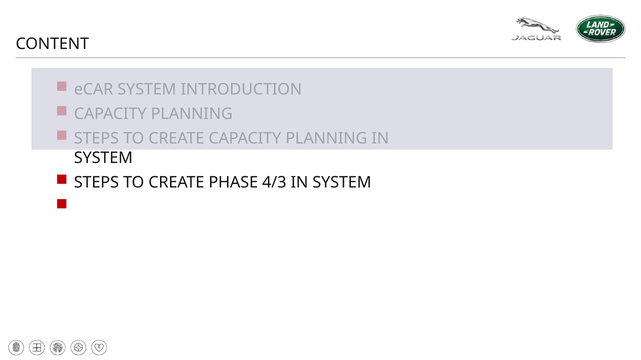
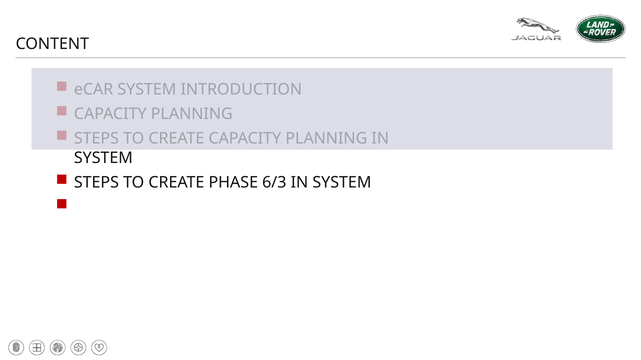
4/3: 4/3 -> 6/3
